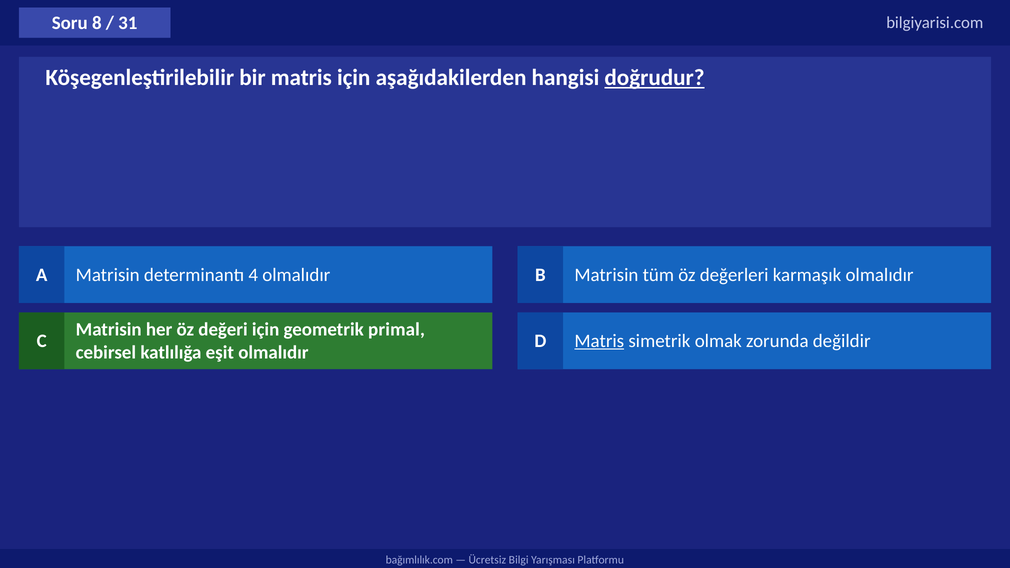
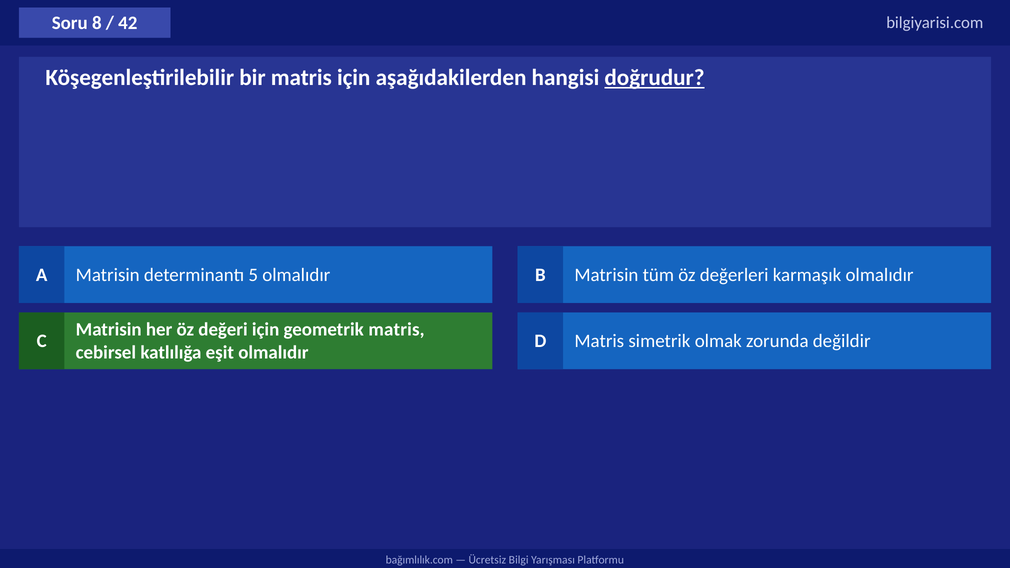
31: 31 -> 42
4: 4 -> 5
geometrik primal: primal -> matris
Matris at (599, 341) underline: present -> none
